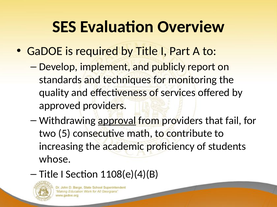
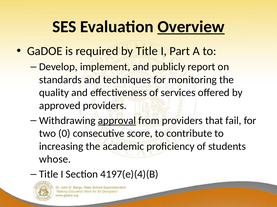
Overview underline: none -> present
5: 5 -> 0
math: math -> score
1108(e)(4)(B: 1108(e)(4)(B -> 4197(e)(4)(B
